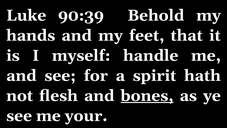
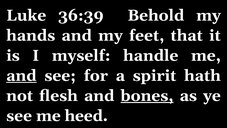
90:39: 90:39 -> 36:39
and at (21, 76) underline: none -> present
your: your -> heed
